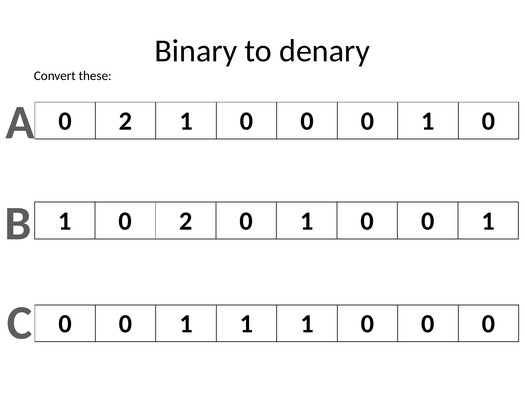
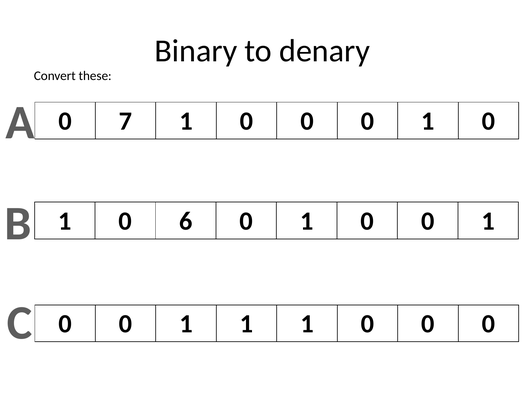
2 at (126, 121): 2 -> 7
1 0 2: 2 -> 6
